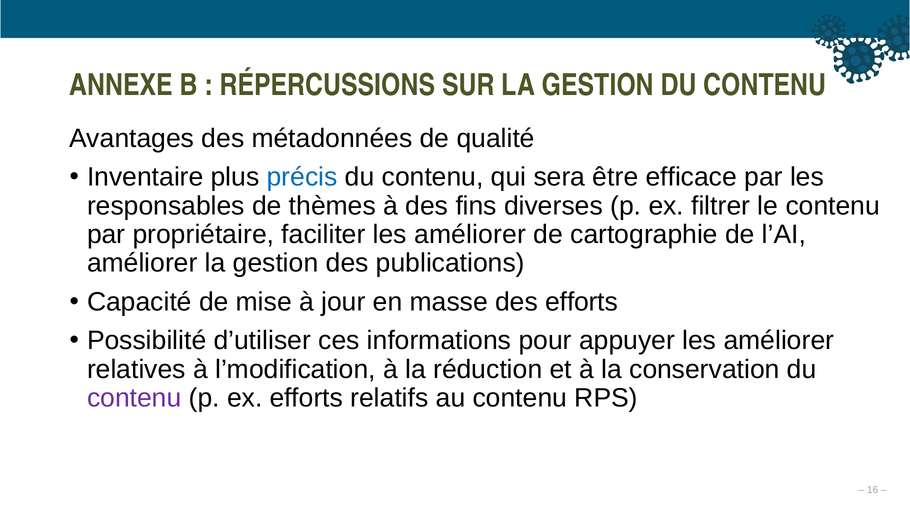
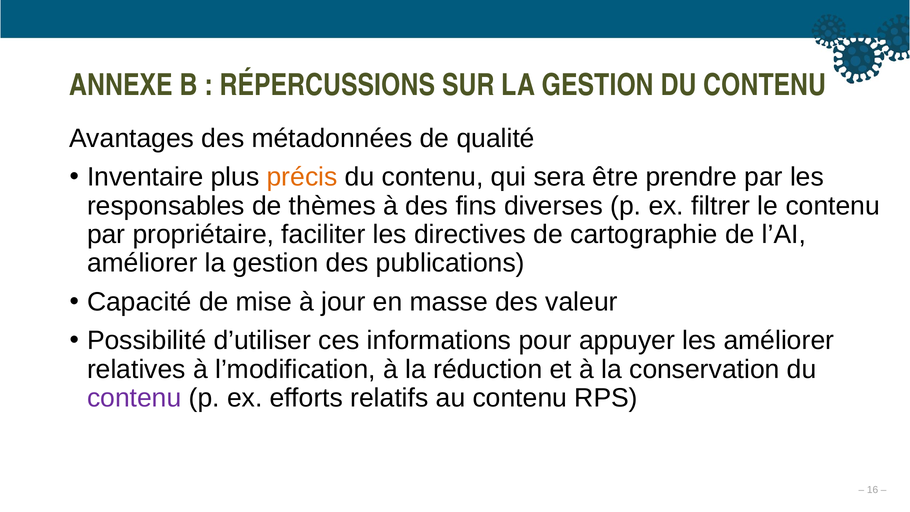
précis colour: blue -> orange
efficace: efficace -> prendre
faciliter les améliorer: améliorer -> directives
des efforts: efforts -> valeur
